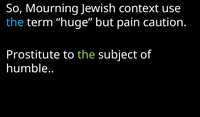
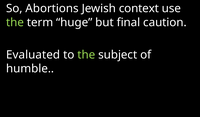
Mourning: Mourning -> Abortions
the at (15, 22) colour: light blue -> light green
pain: pain -> final
Prostitute: Prostitute -> Evaluated
